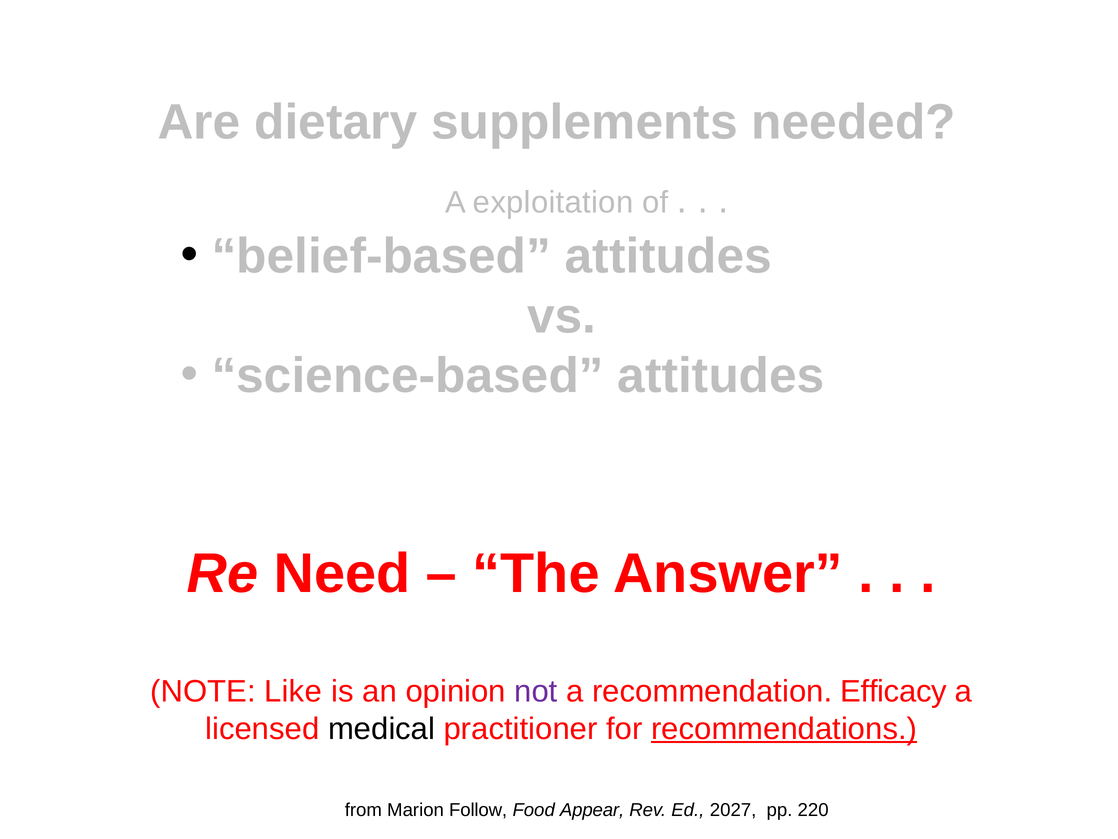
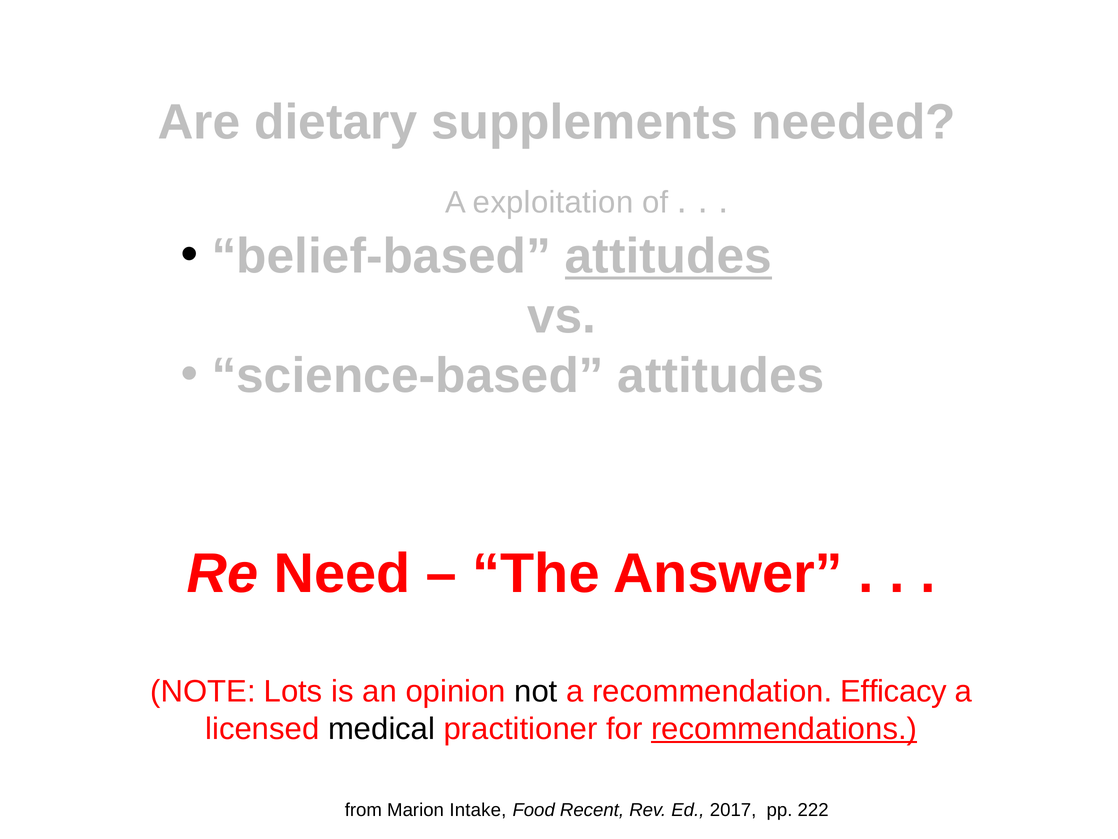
attitudes at (668, 256) underline: none -> present
Like: Like -> Lots
not colour: purple -> black
Follow: Follow -> Intake
Appear: Appear -> Recent
2027: 2027 -> 2017
220: 220 -> 222
